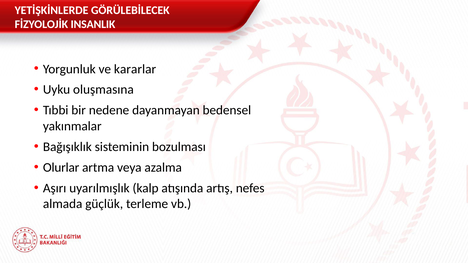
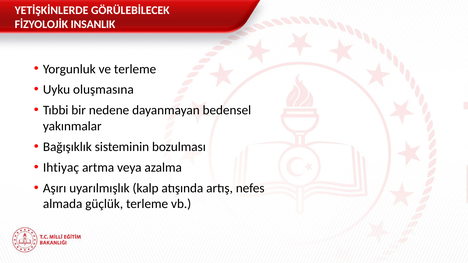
ve kararlar: kararlar -> terleme
Olurlar: Olurlar -> Ihtiyaç
